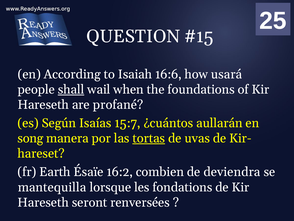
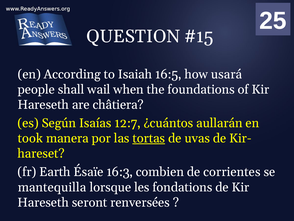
16:6: 16:6 -> 16:5
shall underline: present -> none
profané: profané -> châtiera
15:7: 15:7 -> 12:7
song: song -> took
16:2: 16:2 -> 16:3
deviendra: deviendra -> corrientes
